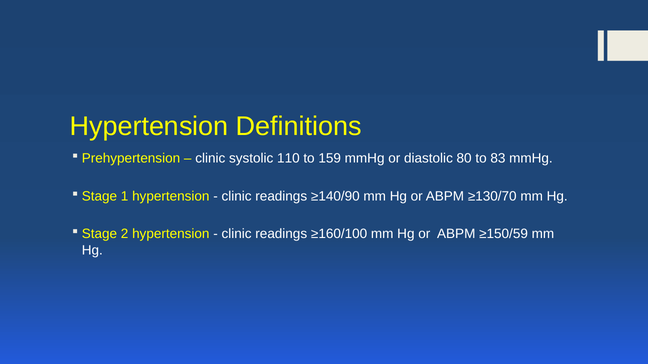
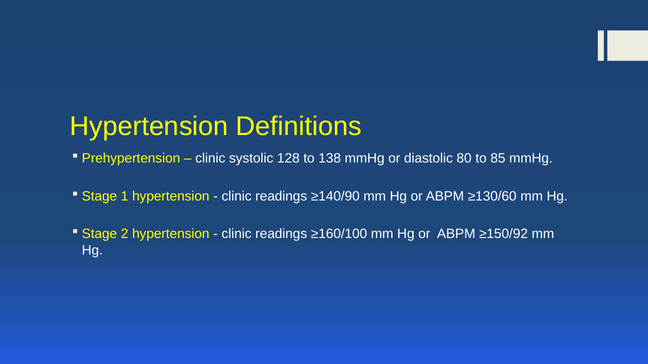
110: 110 -> 128
159: 159 -> 138
83: 83 -> 85
≥130/70: ≥130/70 -> ≥130/60
≥150/59: ≥150/59 -> ≥150/92
